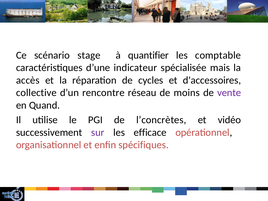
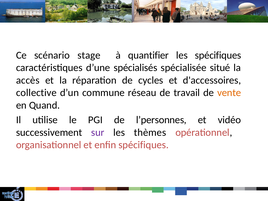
les comptable: comptable -> spécifiques
indicateur: indicateur -> spécialisés
mais: mais -> situé
rencontre: rencontre -> commune
moins: moins -> travail
vente colour: purple -> orange
l’concrètes: l’concrètes -> l’personnes
efficace: efficace -> thèmes
